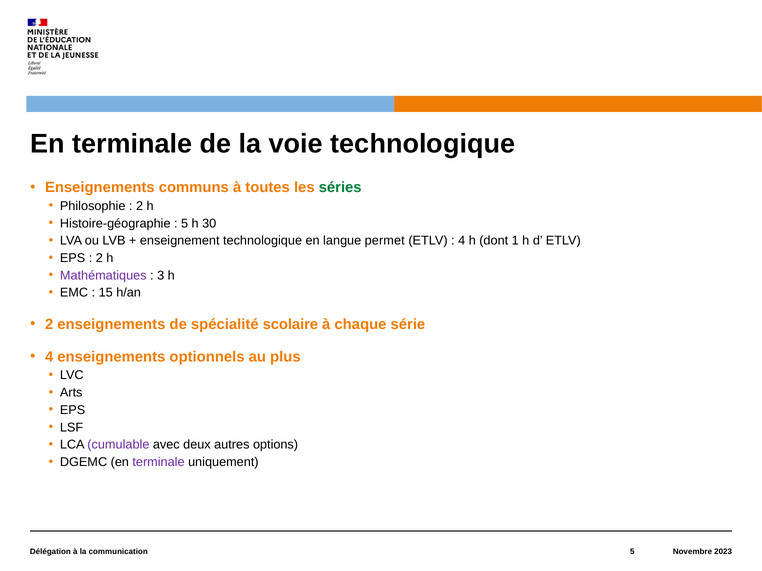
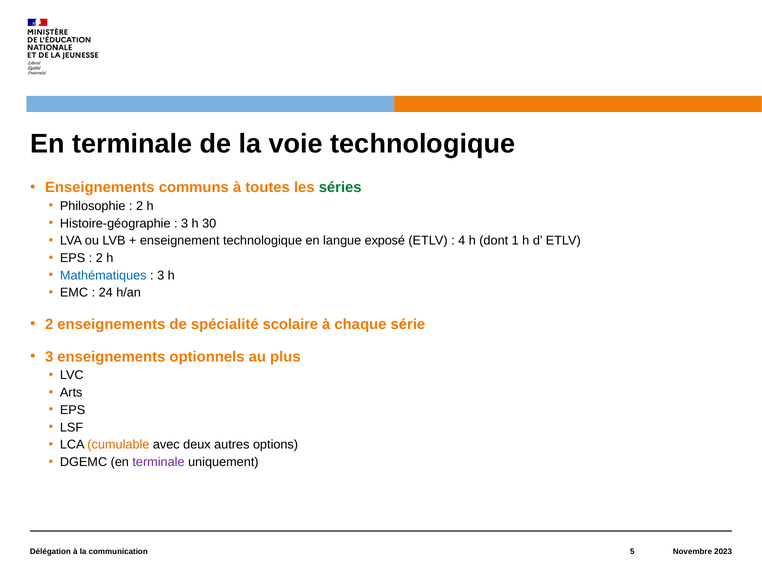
5 at (185, 224): 5 -> 3
permet: permet -> exposé
Mathématiques colour: purple -> blue
15: 15 -> 24
4 at (49, 357): 4 -> 3
cumulable colour: purple -> orange
